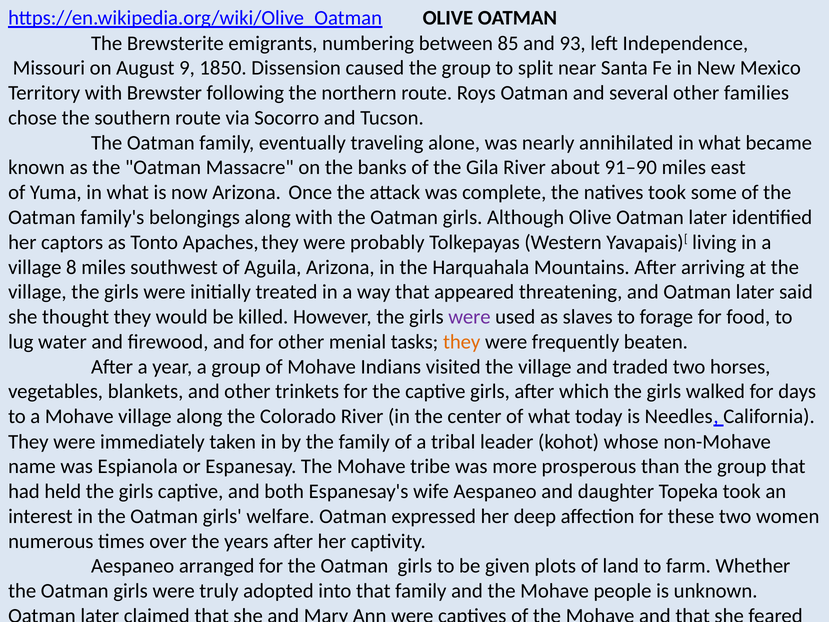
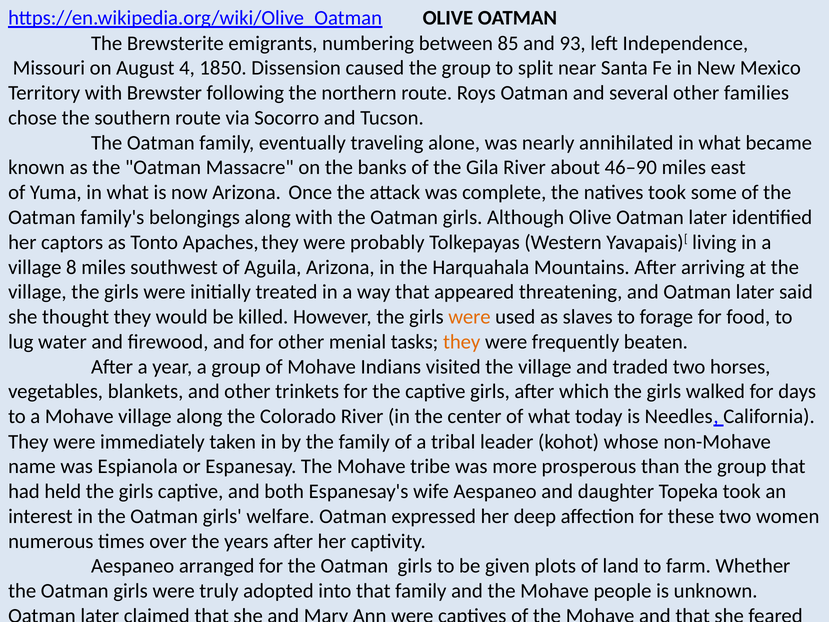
9: 9 -> 4
91–90: 91–90 -> 46–90
were at (469, 317) colour: purple -> orange
